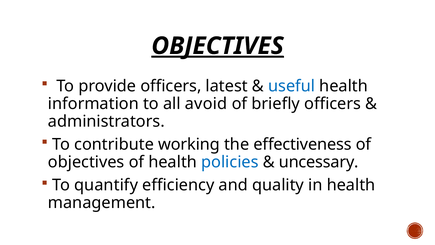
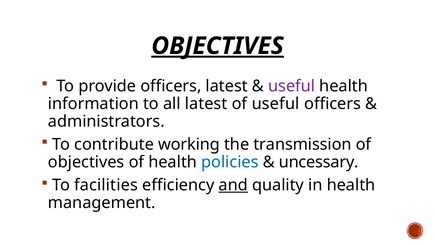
useful at (292, 86) colour: blue -> purple
all avoid: avoid -> latest
of briefly: briefly -> useful
effectiveness: effectiveness -> transmission
quantify: quantify -> facilities
and underline: none -> present
